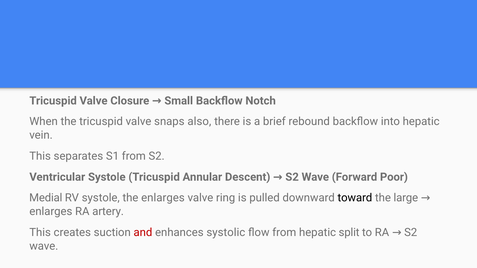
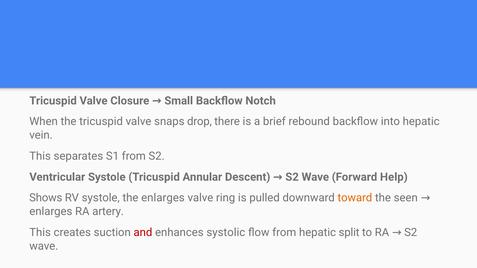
also: also -> drop
Poor: Poor -> Help
Medial: Medial -> Shows
toward colour: black -> orange
large: large -> seen
